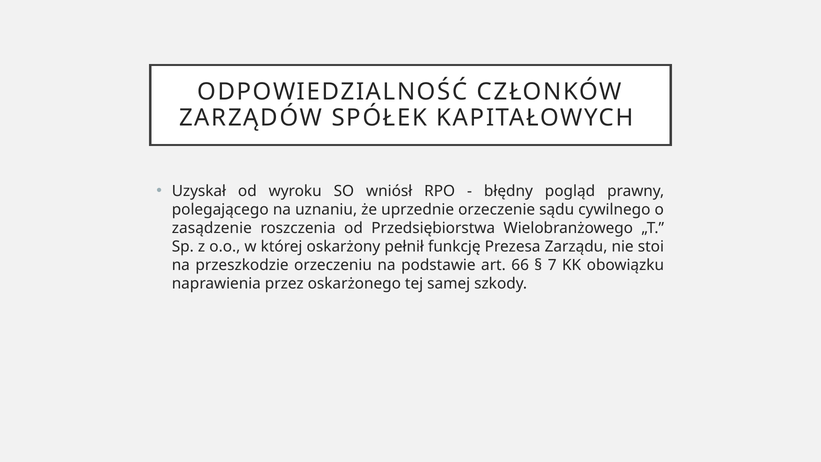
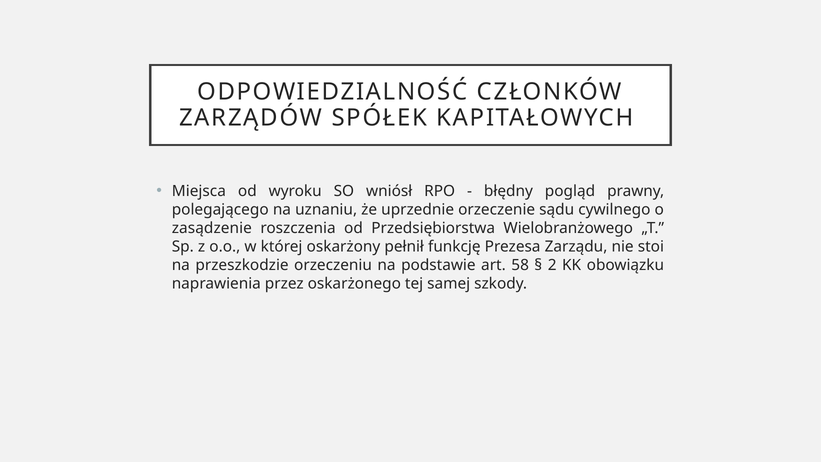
Uzyskał: Uzyskał -> Miejsca
66: 66 -> 58
7: 7 -> 2
